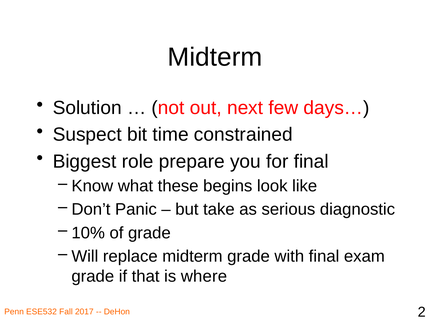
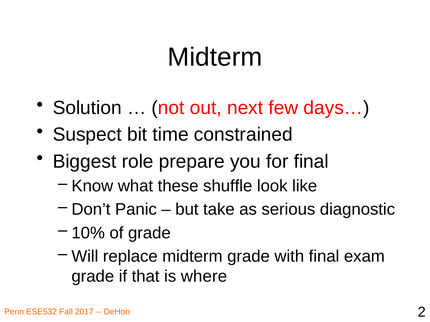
begins: begins -> shuffle
